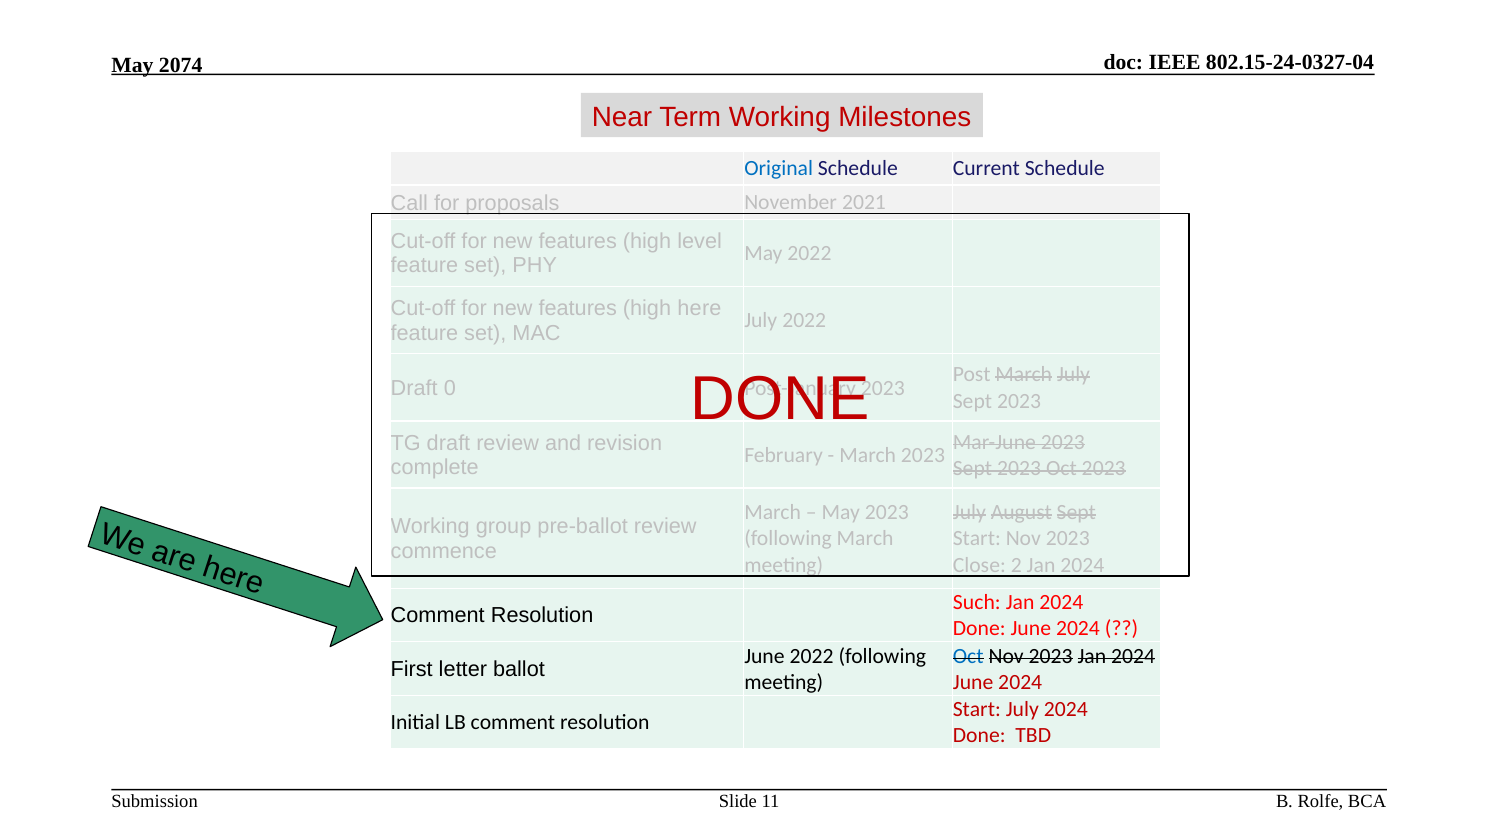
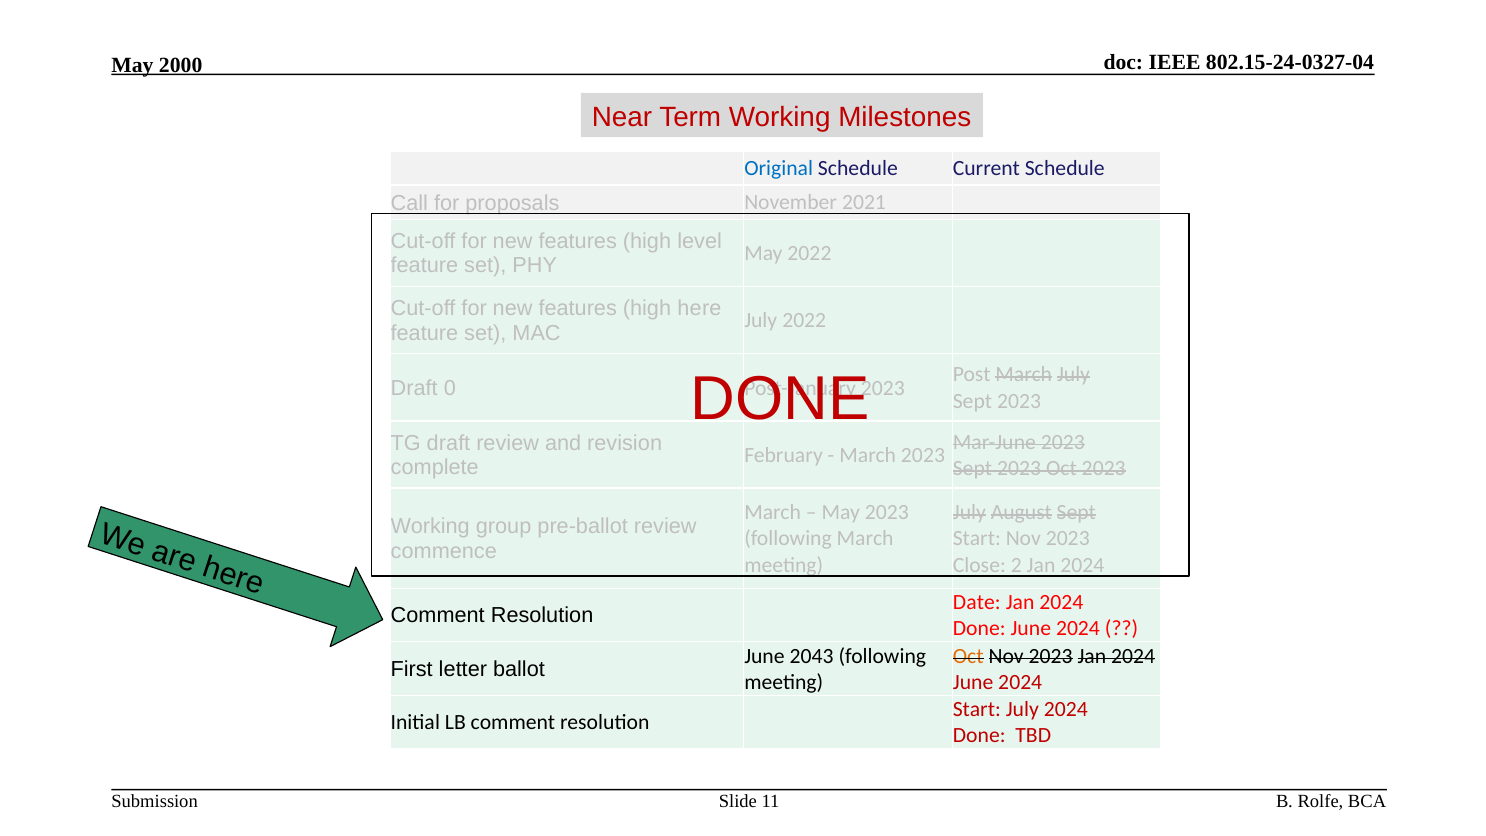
2074: 2074 -> 2000
Such: Such -> Date
June 2022: 2022 -> 2043
Oct at (968, 656) colour: blue -> orange
